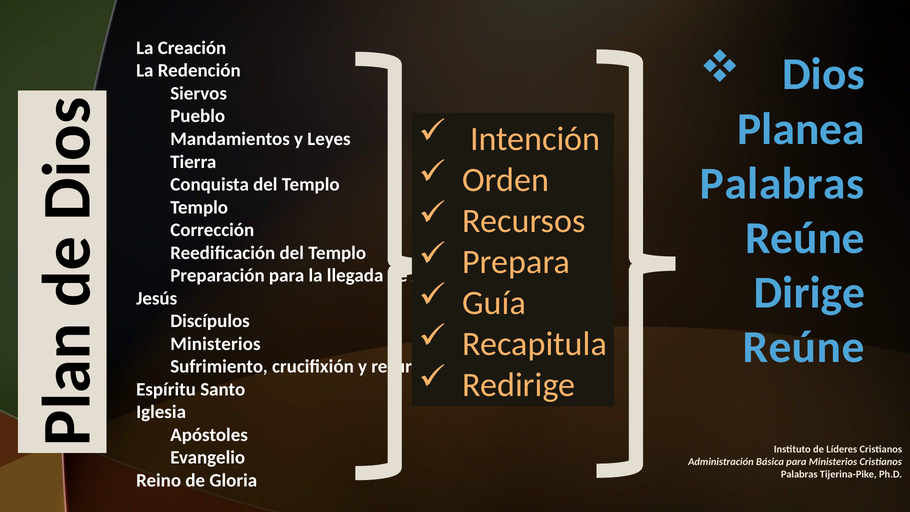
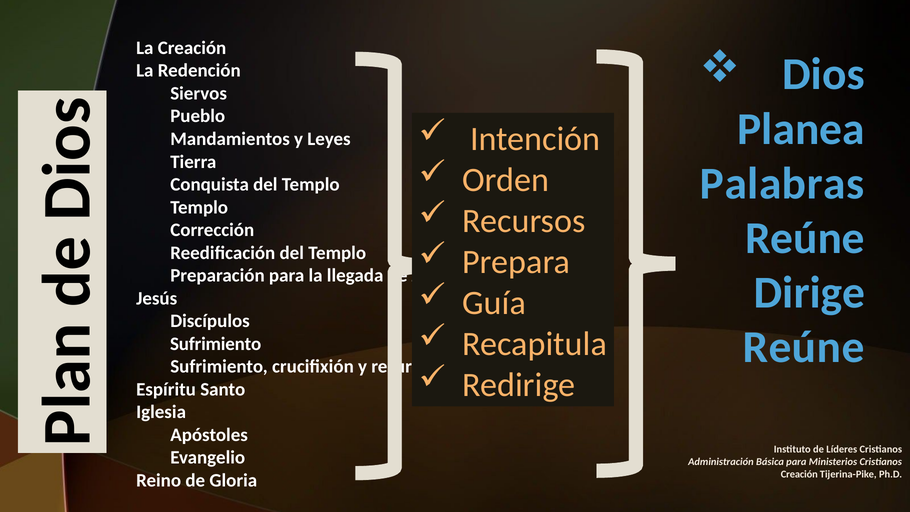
Ministerios at (215, 344): Ministerios -> Sufrimiento
Palabras at (799, 474): Palabras -> Creación
